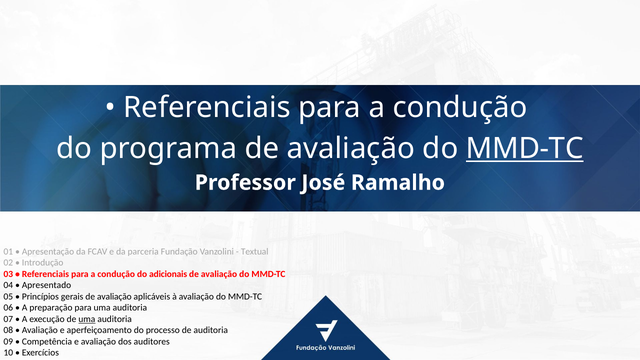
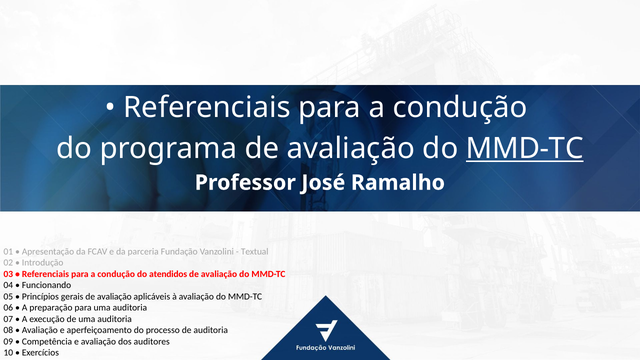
adicionais: adicionais -> atendidos
Apresentado: Apresentado -> Funcionando
uma at (87, 319) underline: present -> none
